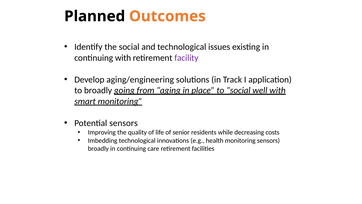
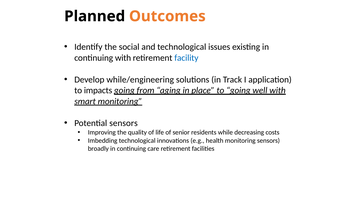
facility colour: purple -> blue
aging/engineering: aging/engineering -> while/engineering
to broadly: broadly -> impacts
to social: social -> going
